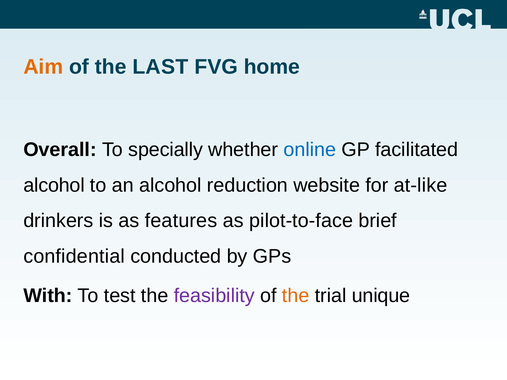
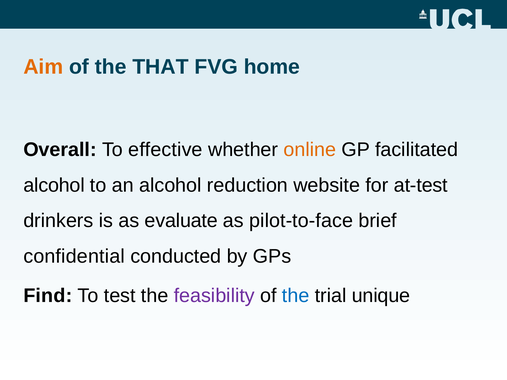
LAST: LAST -> THAT
specially: specially -> effective
online colour: blue -> orange
at-like: at-like -> at-test
features: features -> evaluate
With: With -> Find
the at (296, 296) colour: orange -> blue
